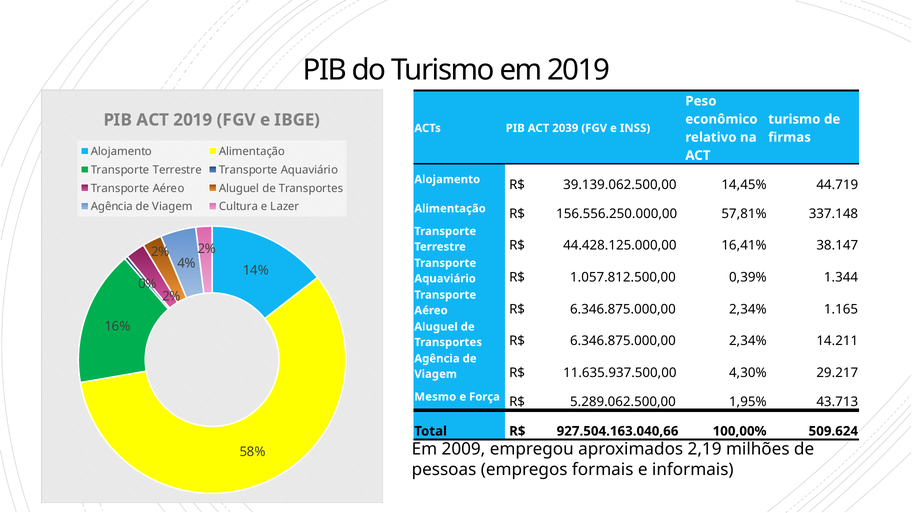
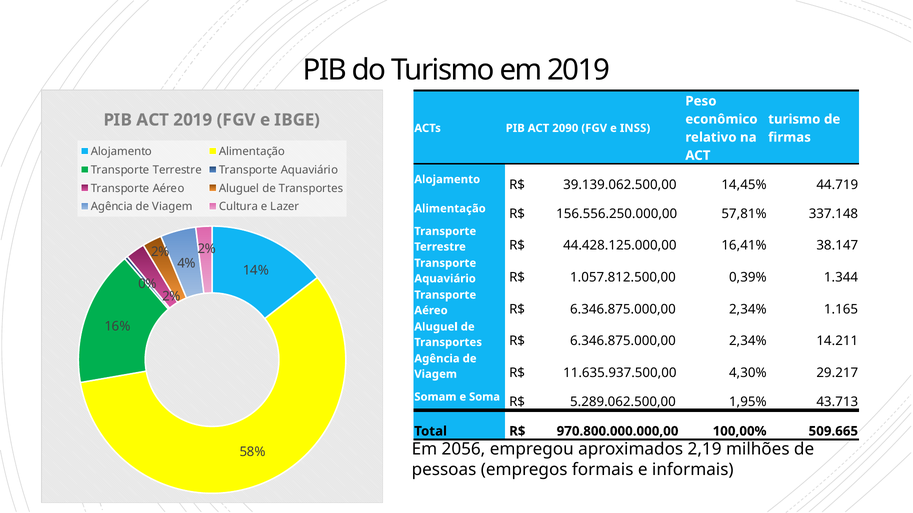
2039: 2039 -> 2090
Mesmo: Mesmo -> Somam
Força: Força -> Soma
927.504.163.040,66: 927.504.163.040,66 -> 970.800.000.000,00
509.624: 509.624 -> 509.665
2009: 2009 -> 2056
